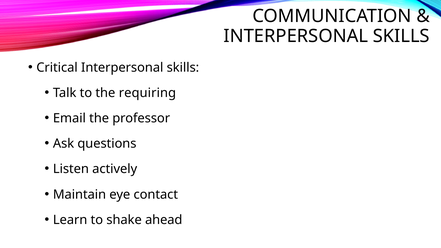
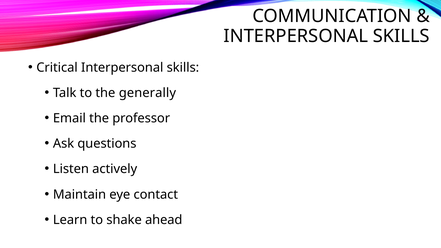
requiring: requiring -> generally
